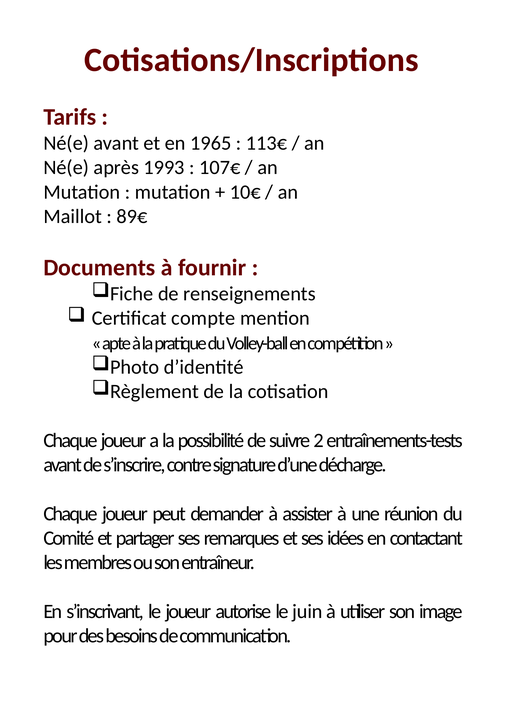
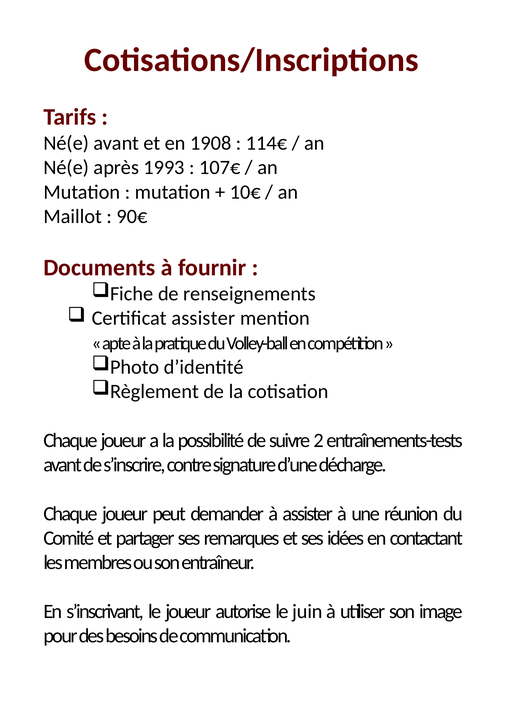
1965: 1965 -> 1908
113€: 113€ -> 114€
89€: 89€ -> 90€
Certificat compte: compte -> assister
